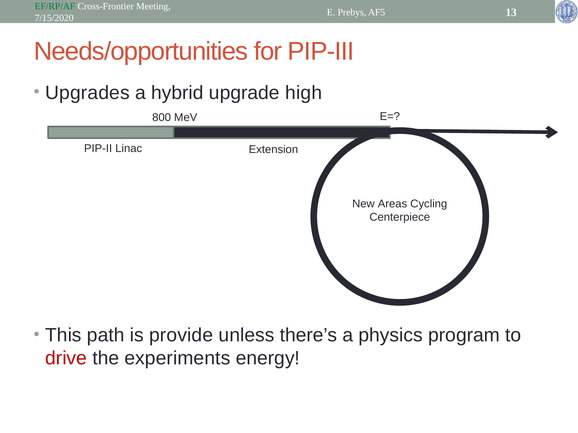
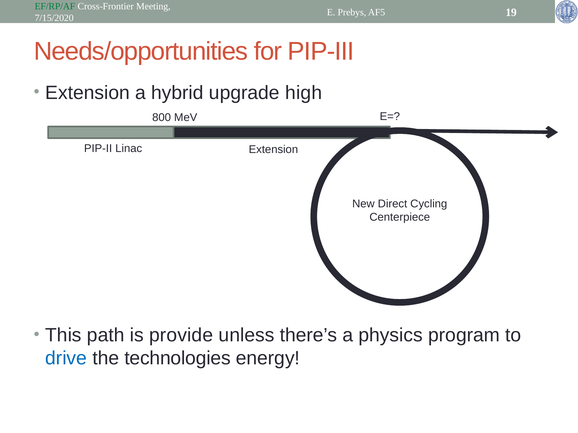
13: 13 -> 19
Upgrades at (87, 93): Upgrades -> Extension
Areas: Areas -> Direct
drive colour: red -> blue
experiments: experiments -> technologies
